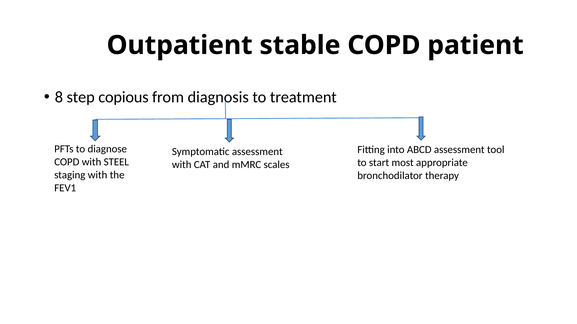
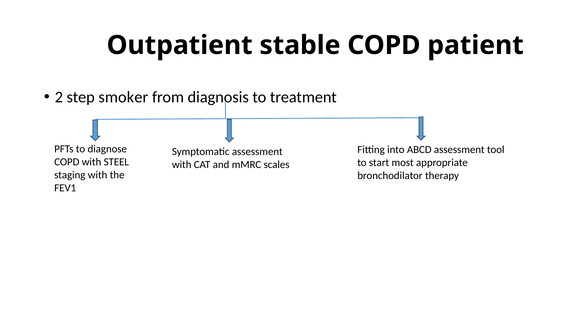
8: 8 -> 2
copious: copious -> smoker
